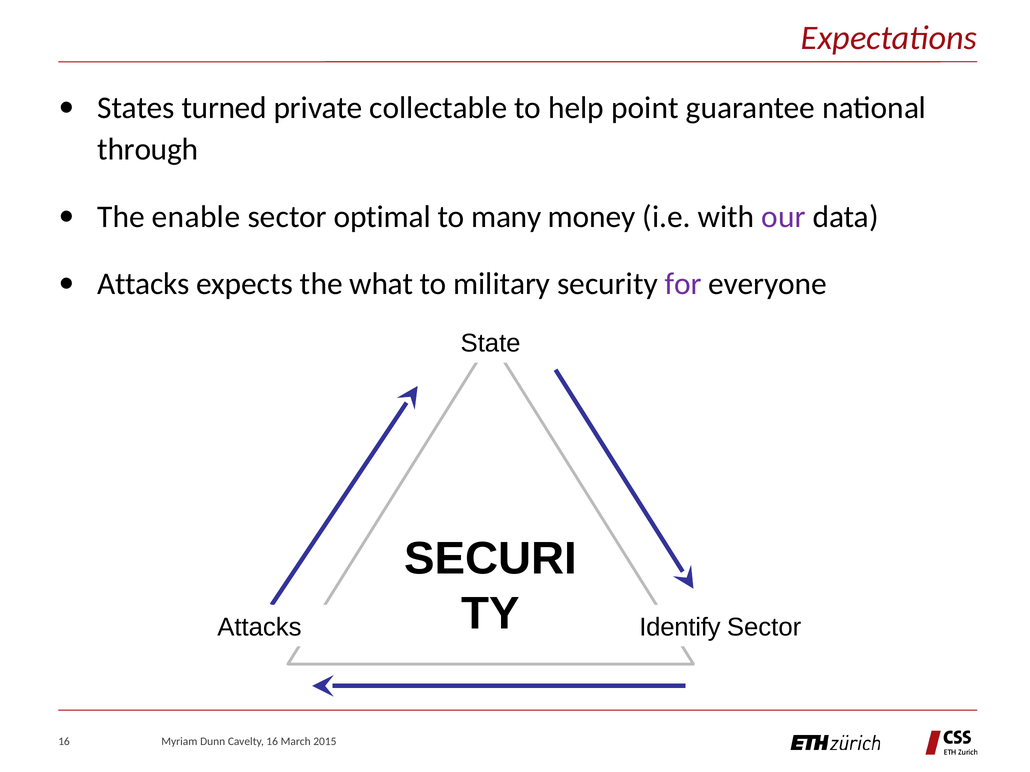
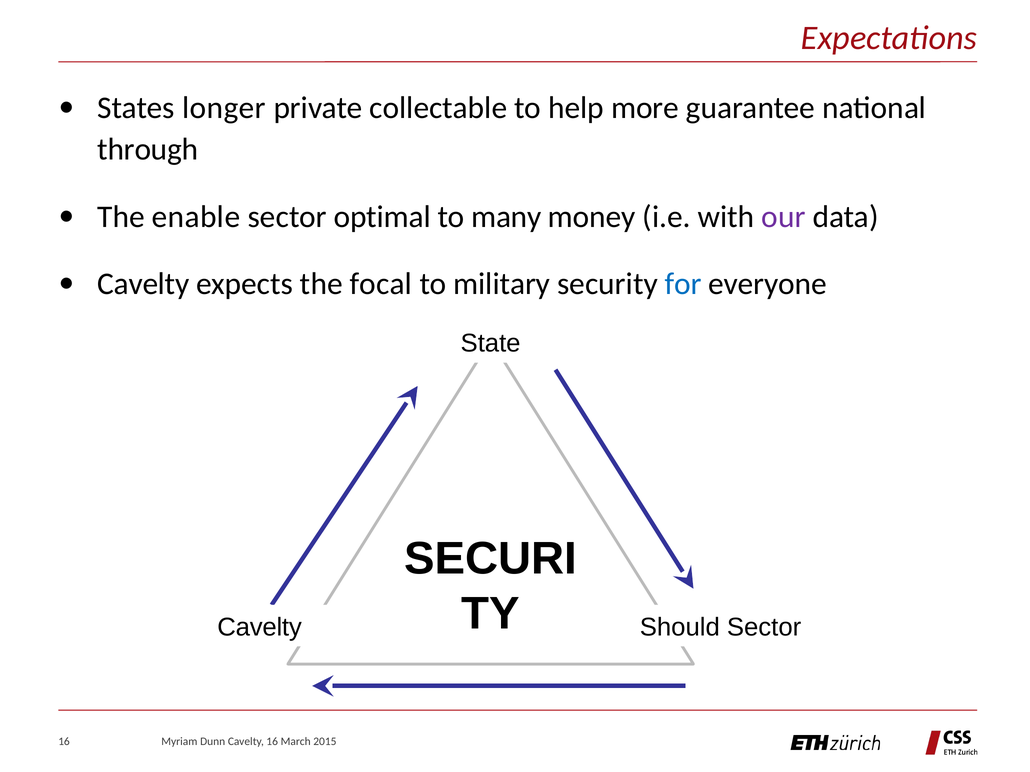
turned: turned -> longer
point: point -> more
Attacks at (143, 284): Attacks -> Cavelty
what: what -> focal
for colour: purple -> blue
Attacks at (259, 628): Attacks -> Cavelty
Identify: Identify -> Should
